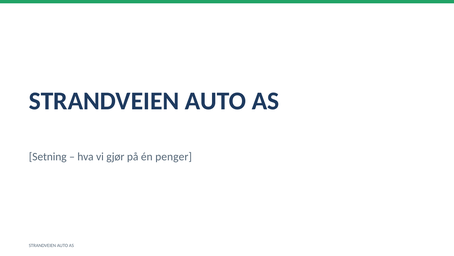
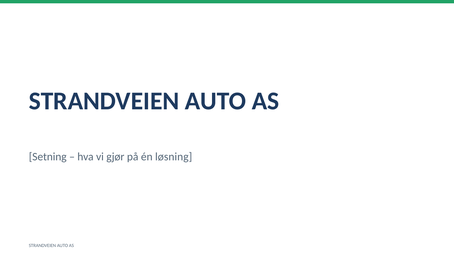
penger: penger -> løsning
